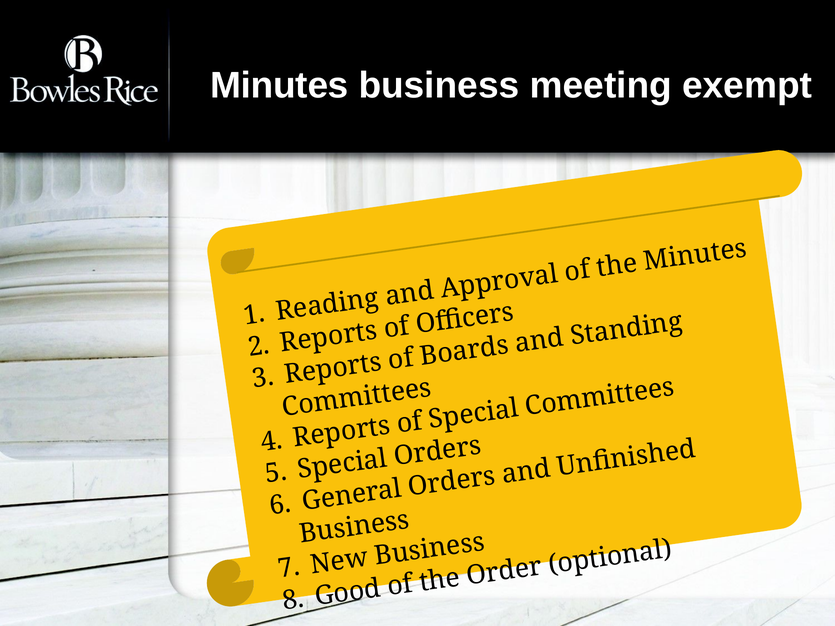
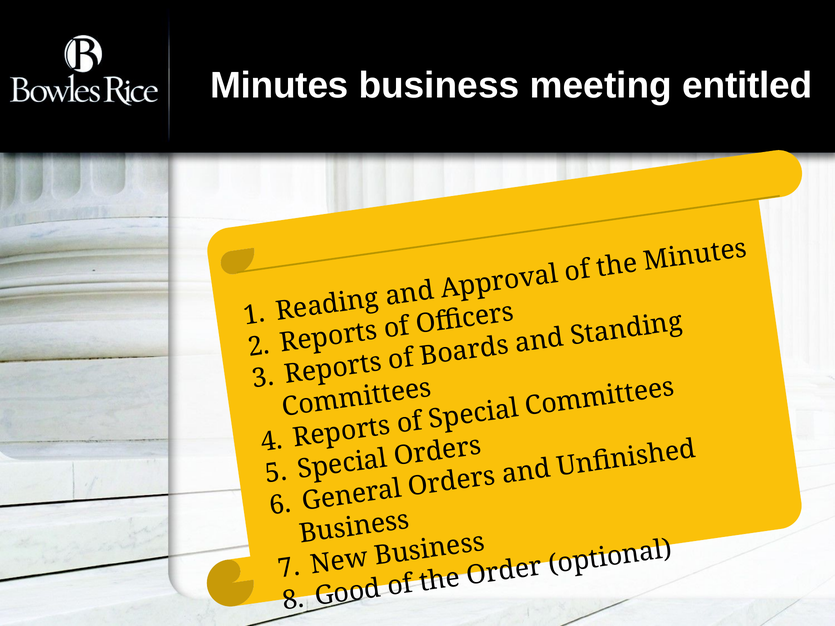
exempt: exempt -> entitled
